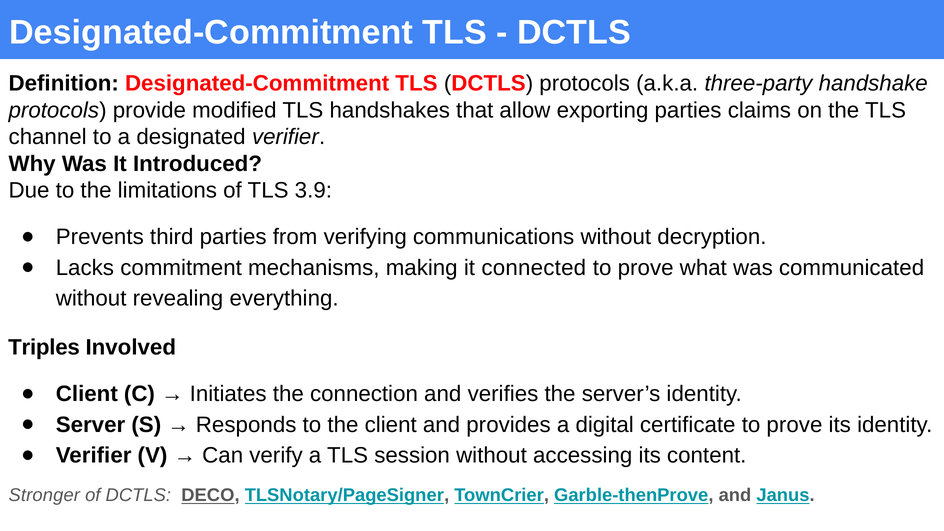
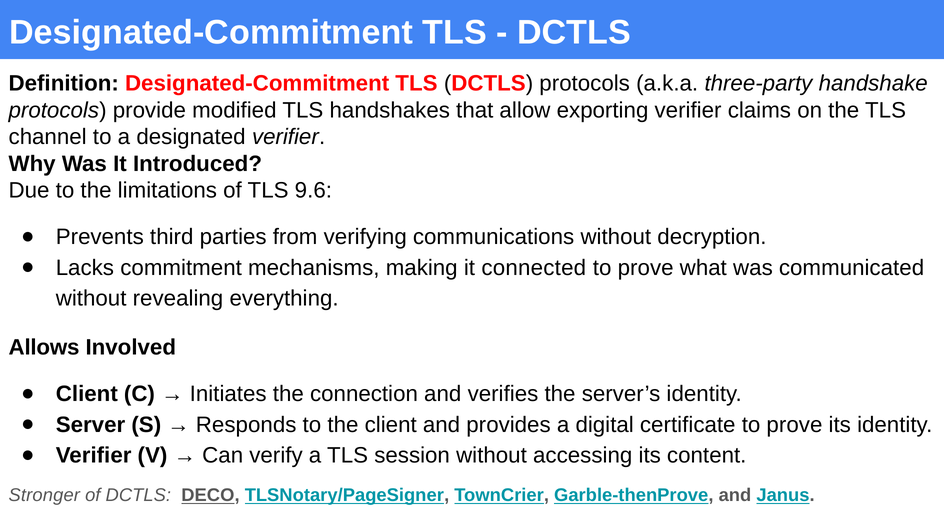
exporting parties: parties -> verifier
3.9: 3.9 -> 9.6
Triples: Triples -> Allows
